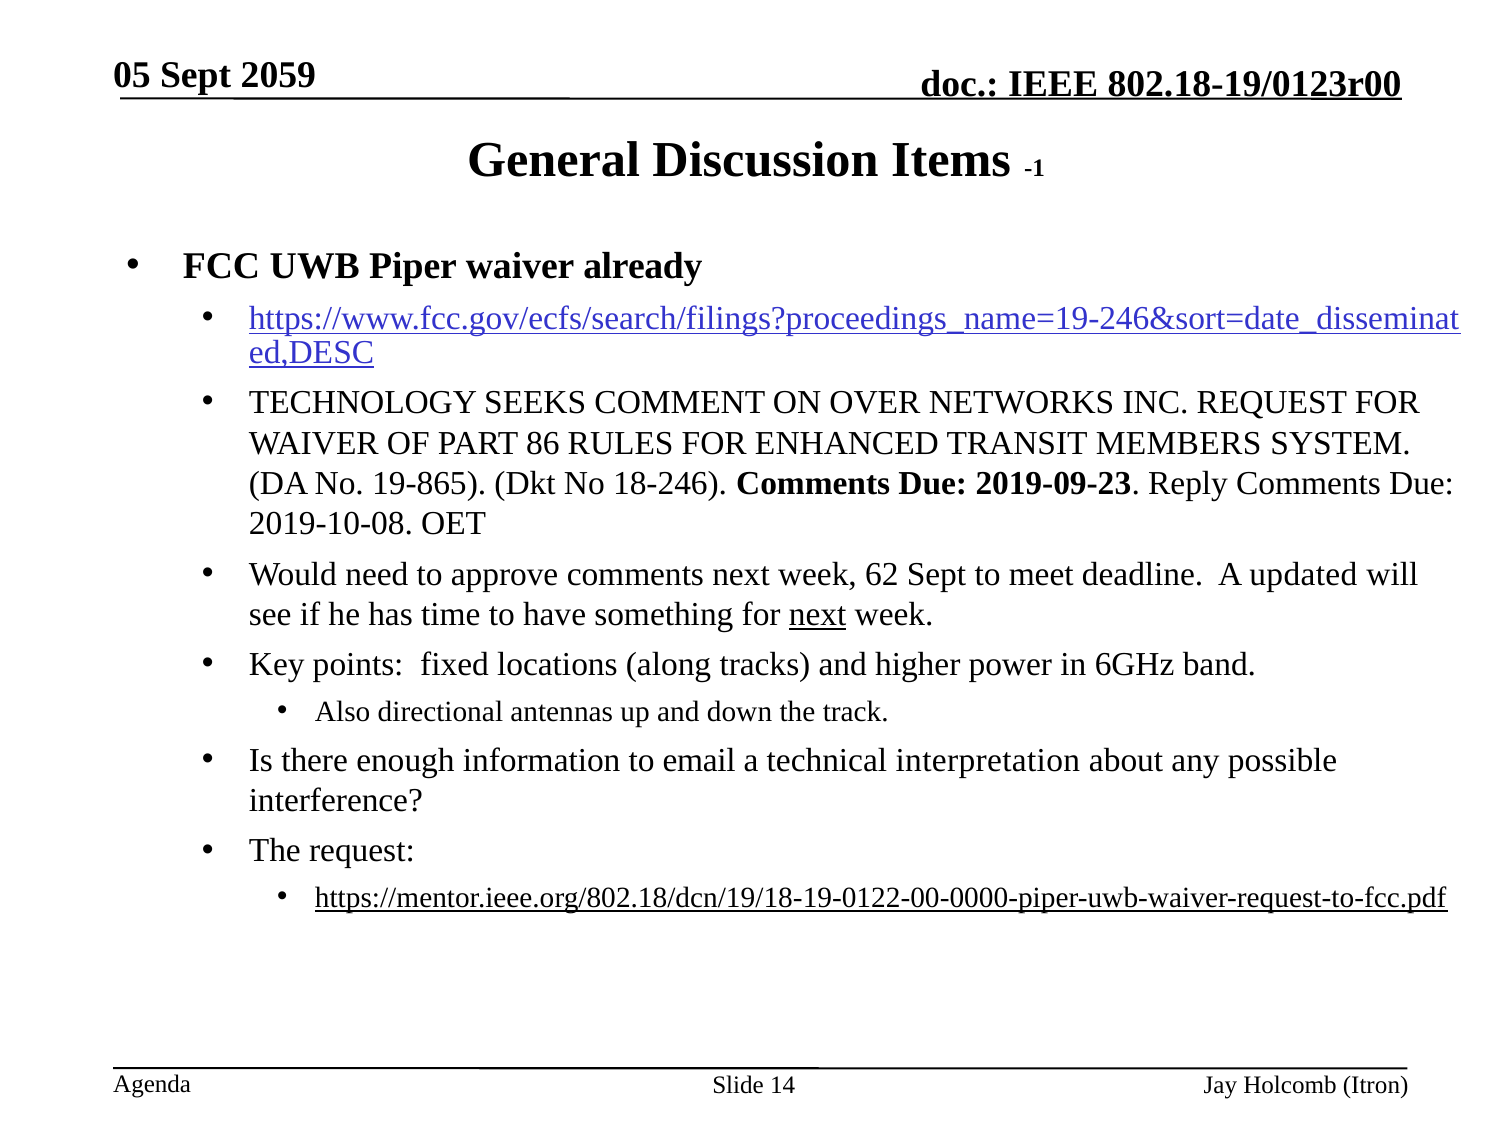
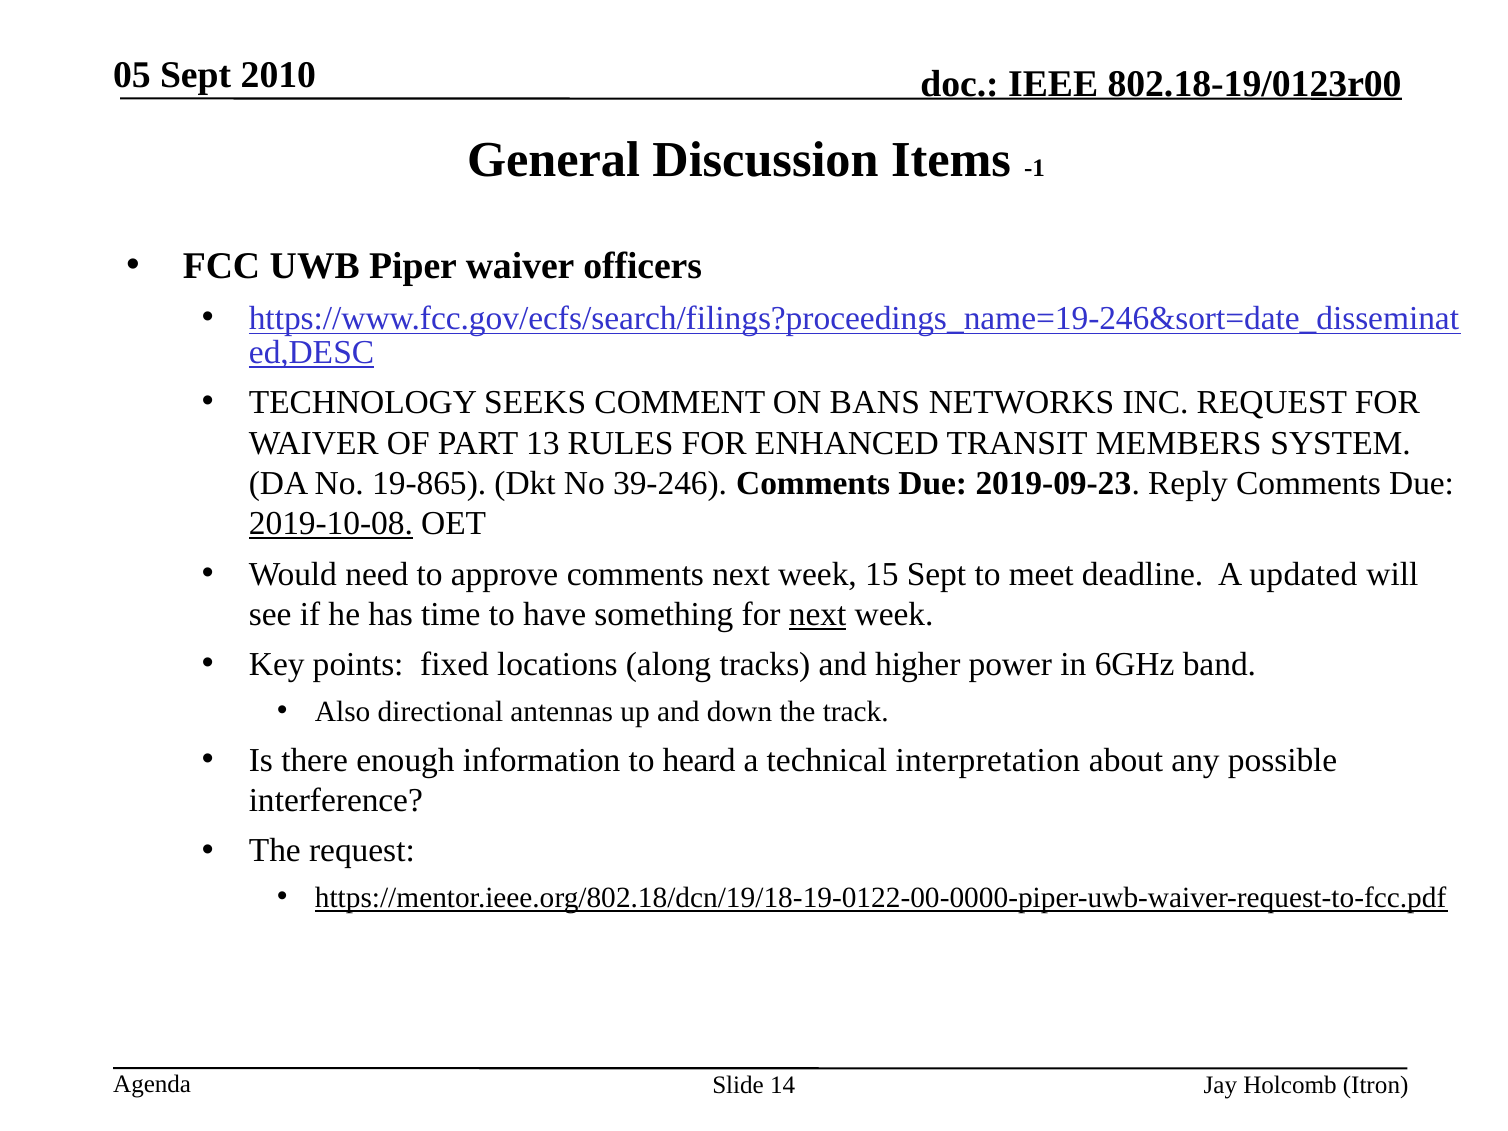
2059: 2059 -> 2010
already: already -> officers
OVER: OVER -> BANS
86: 86 -> 13
18-246: 18-246 -> 39-246
2019-10-08 underline: none -> present
62: 62 -> 15
email: email -> heard
